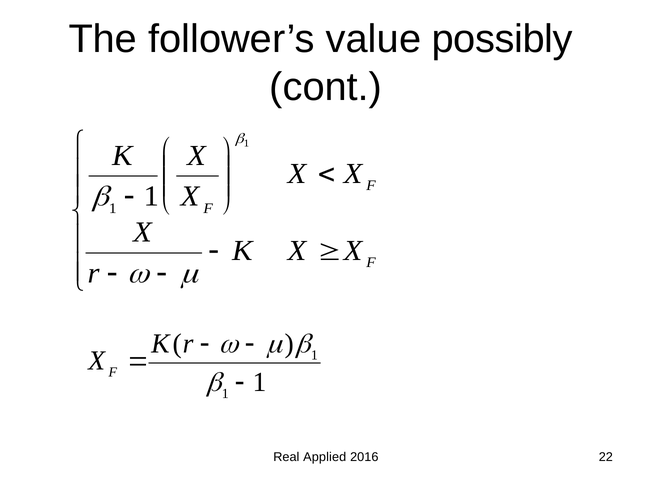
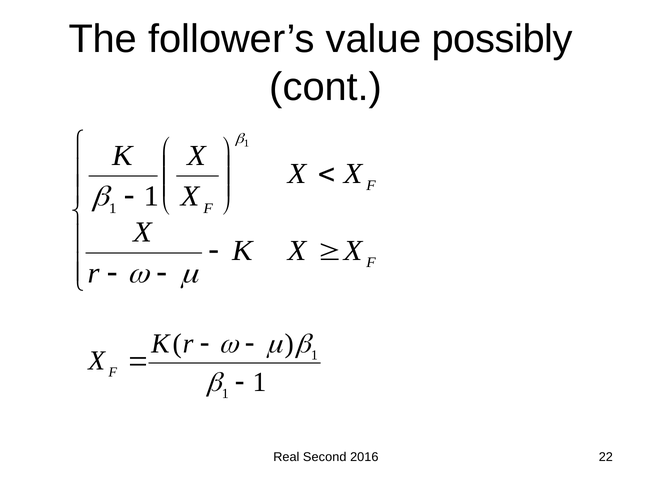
Applied: Applied -> Second
